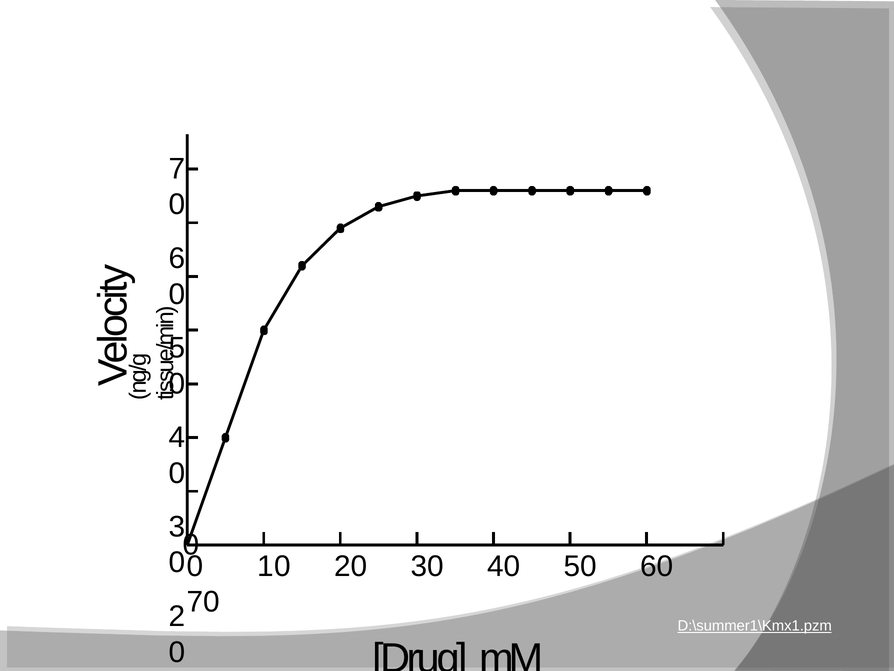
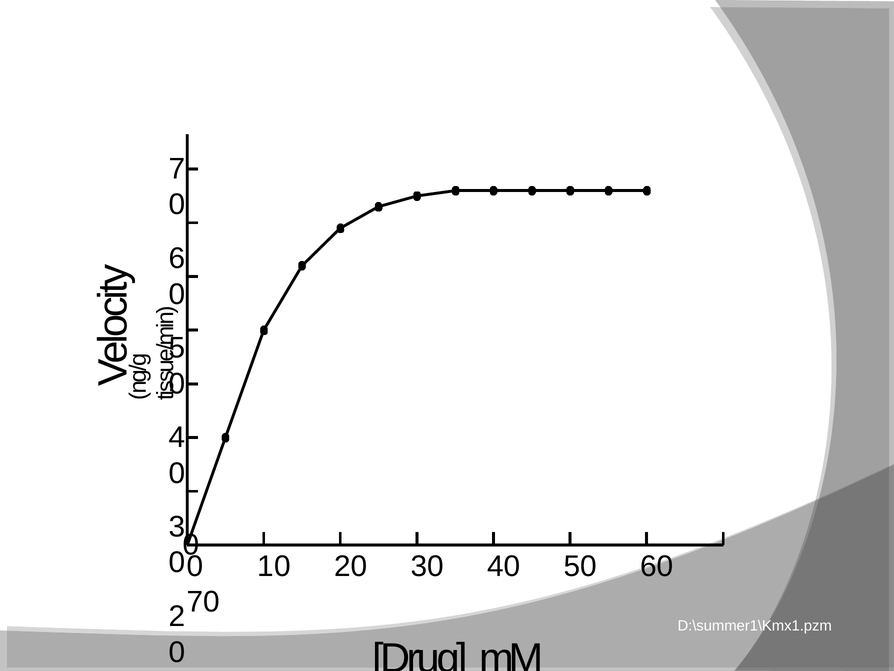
D:\summer1\Kmx1.pzm underline: present -> none
